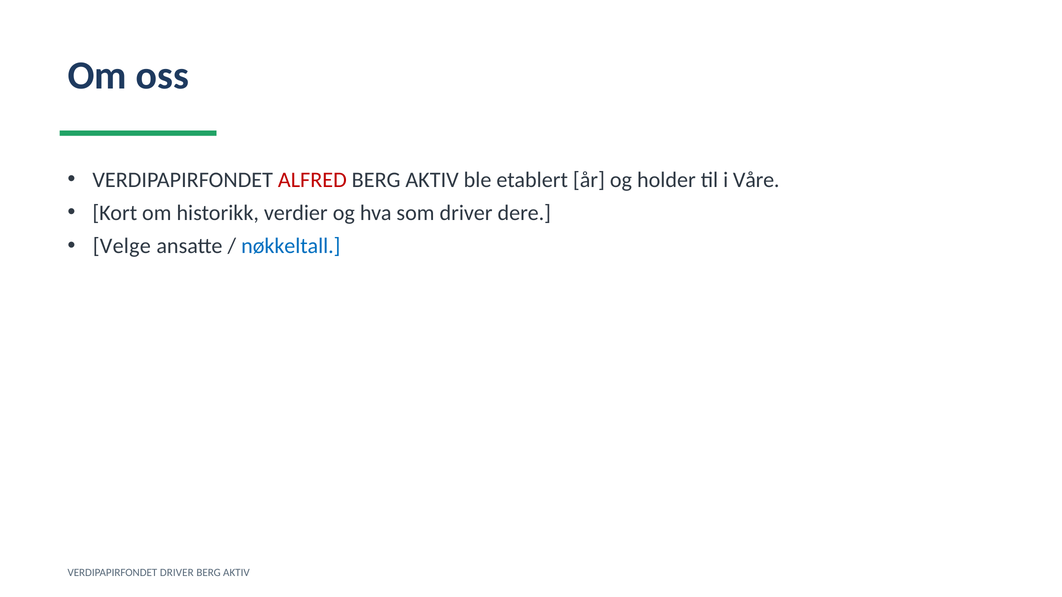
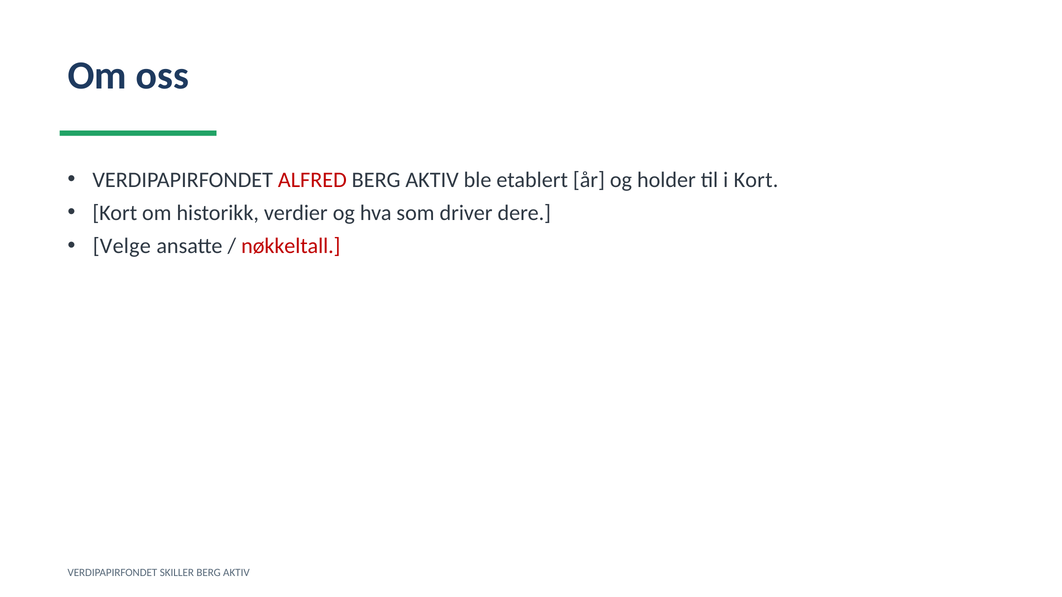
i Våre: Våre -> Kort
nøkkeltall colour: blue -> red
VERDIPAPIRFONDET DRIVER: DRIVER -> SKILLER
